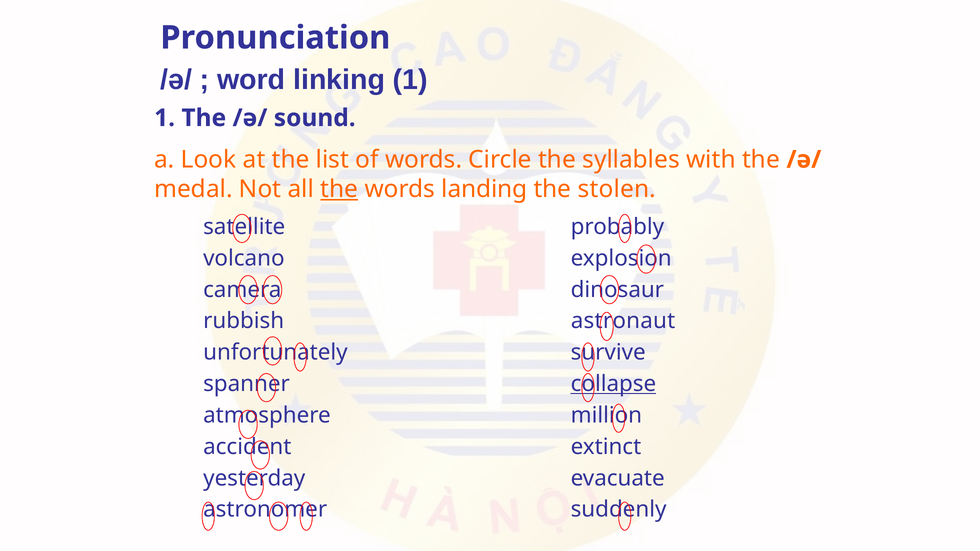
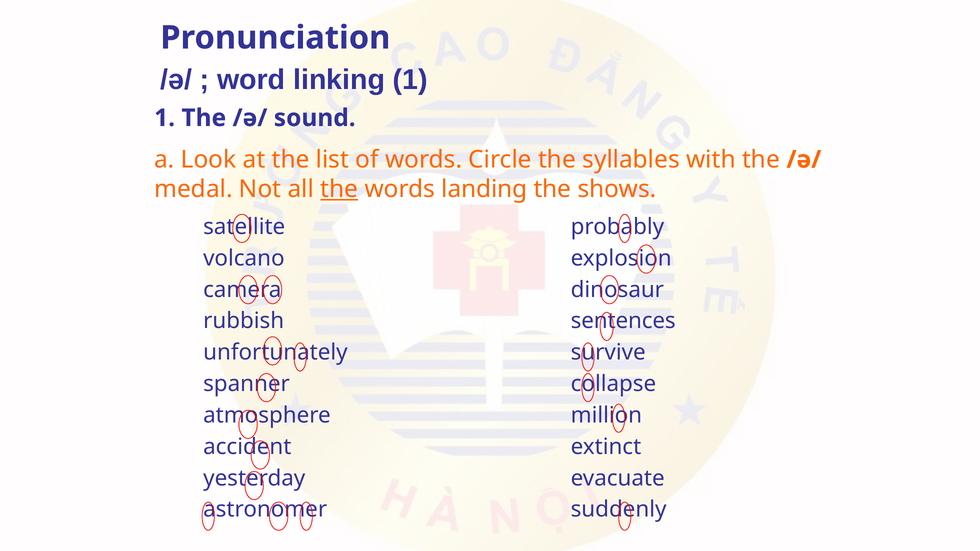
stolen: stolen -> shows
astronaut: astronaut -> sentences
collapse underline: present -> none
